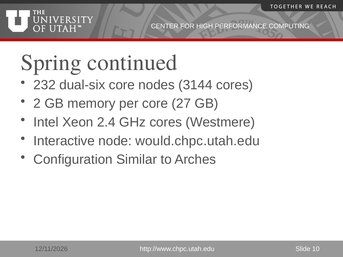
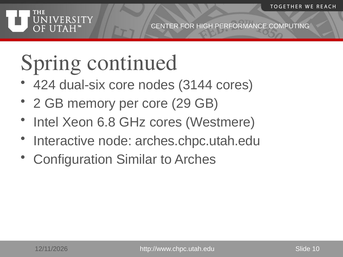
232: 232 -> 424
27: 27 -> 29
2.4: 2.4 -> 6.8
would.chpc.utah.edu: would.chpc.utah.edu -> arches.chpc.utah.edu
